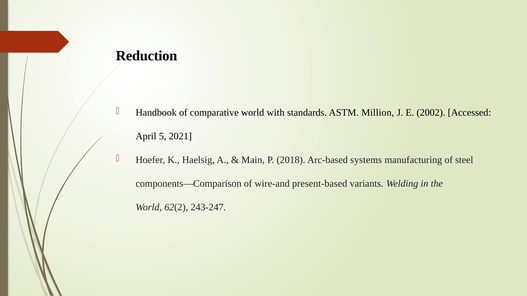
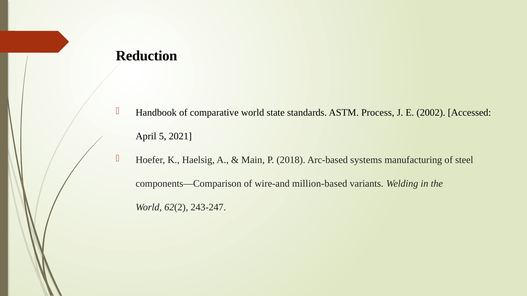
with: with -> state
Million: Million -> Process
present-based: present-based -> million-based
